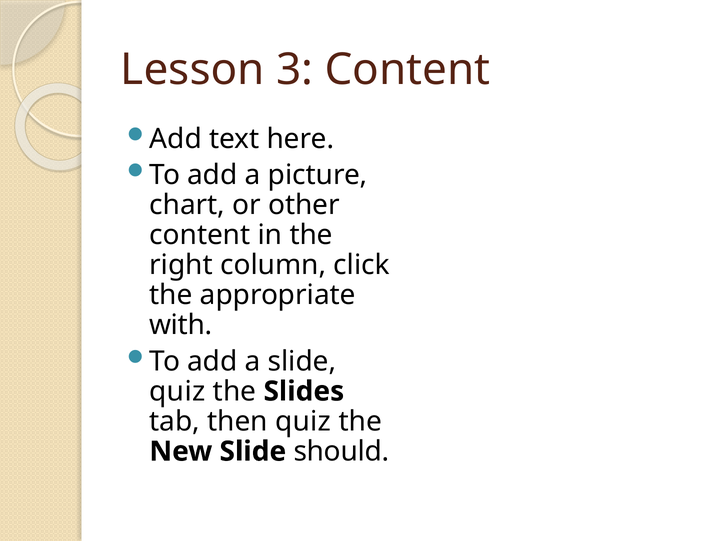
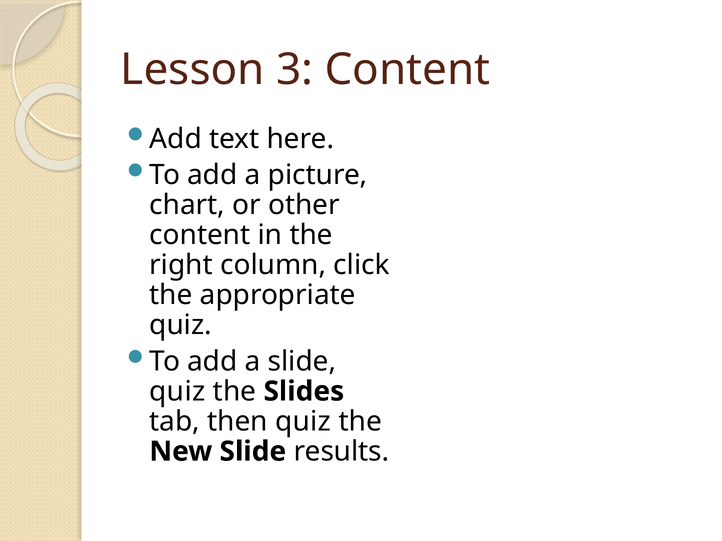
with at (181, 326): with -> quiz
should: should -> results
